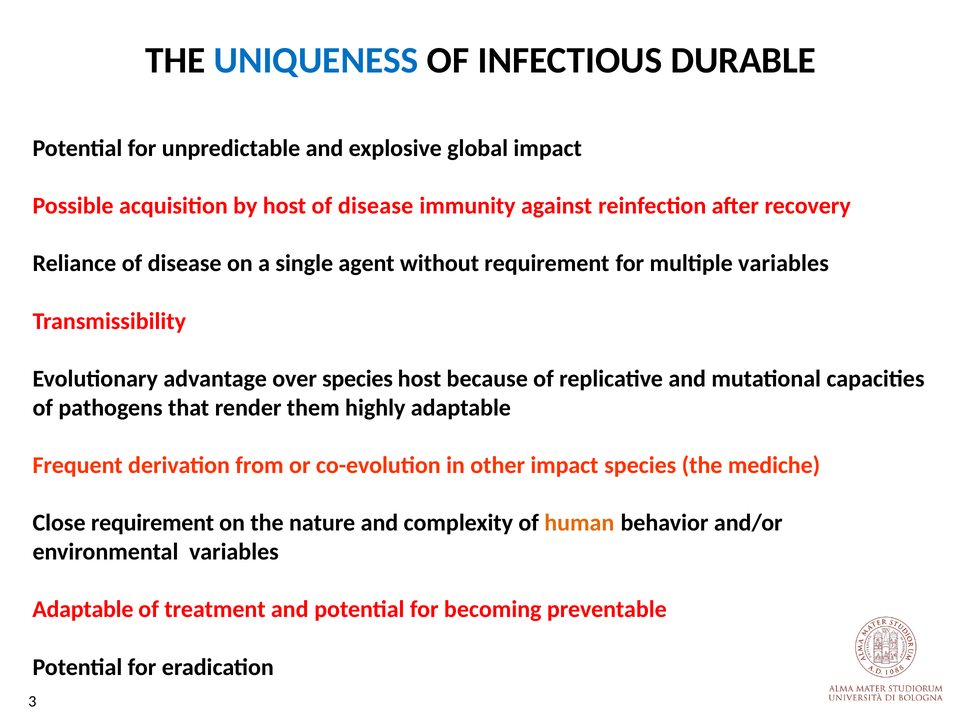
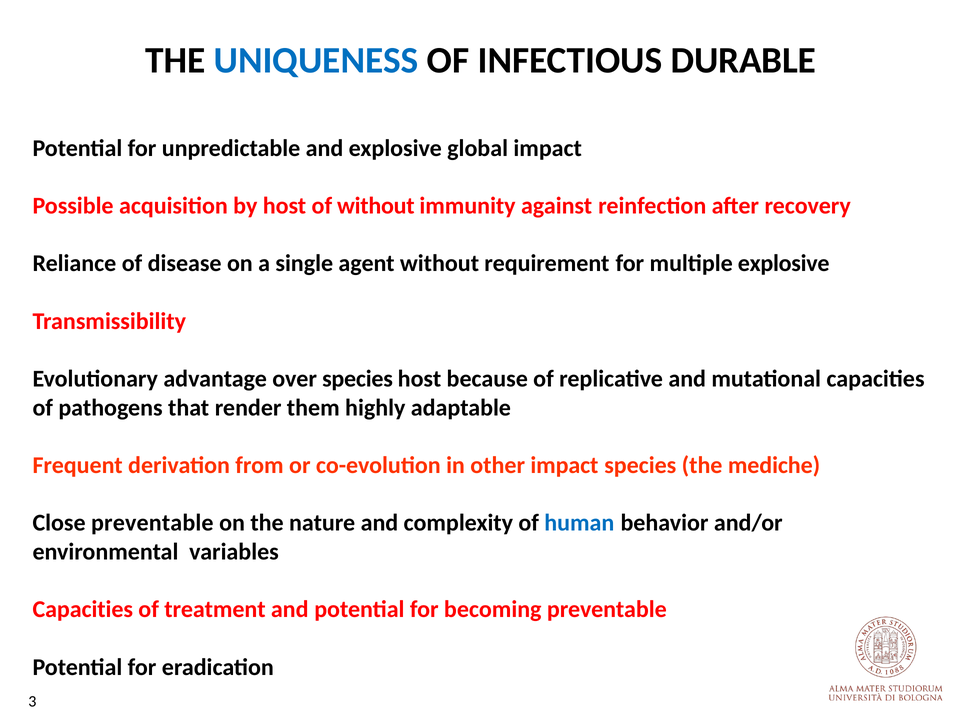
host of disease: disease -> without
multiple variables: variables -> explosive
Close requirement: requirement -> preventable
human colour: orange -> blue
Adaptable at (83, 609): Adaptable -> Capacities
